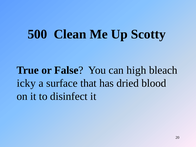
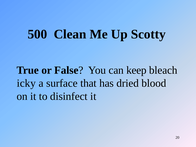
high: high -> keep
